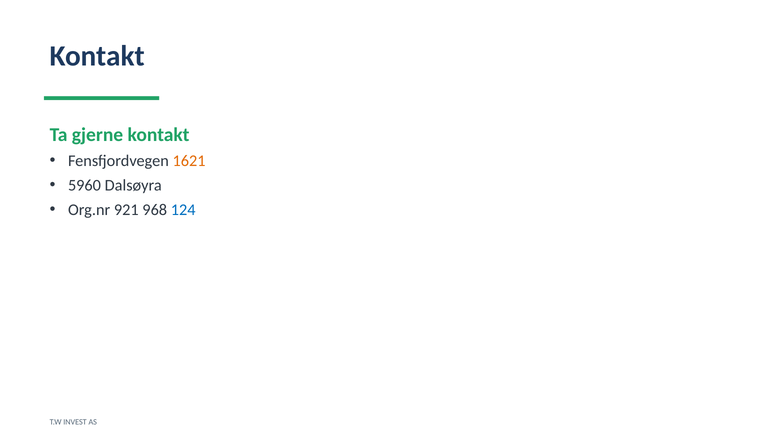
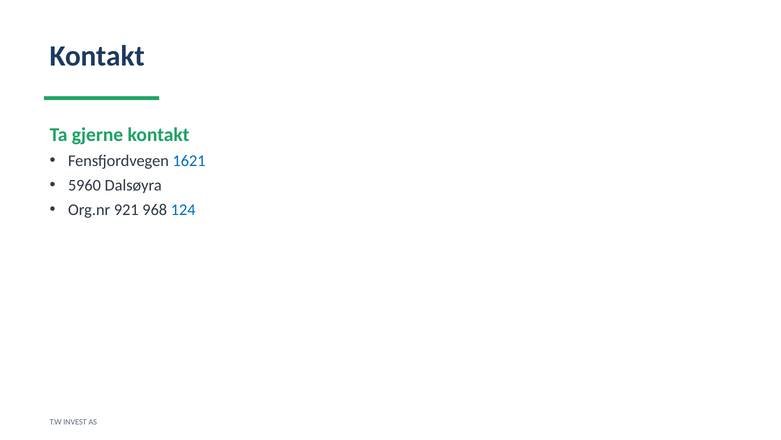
1621 colour: orange -> blue
